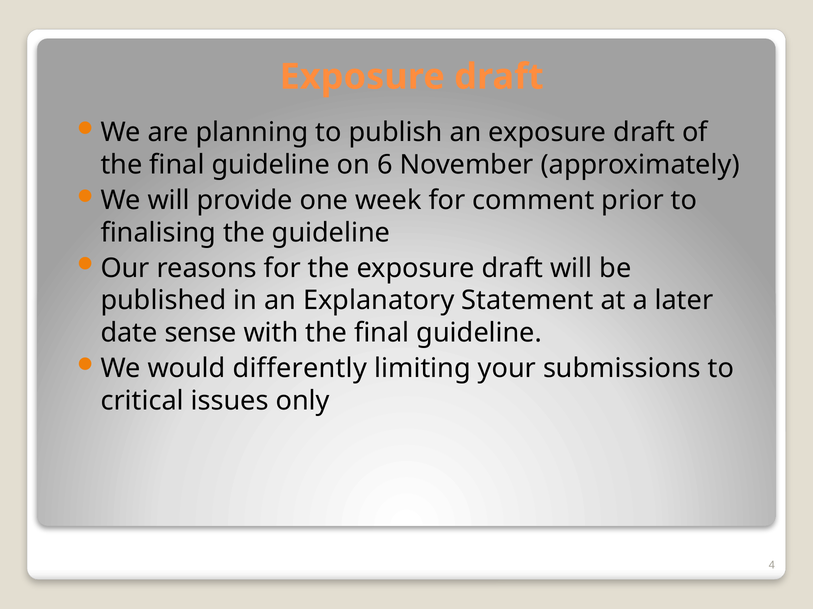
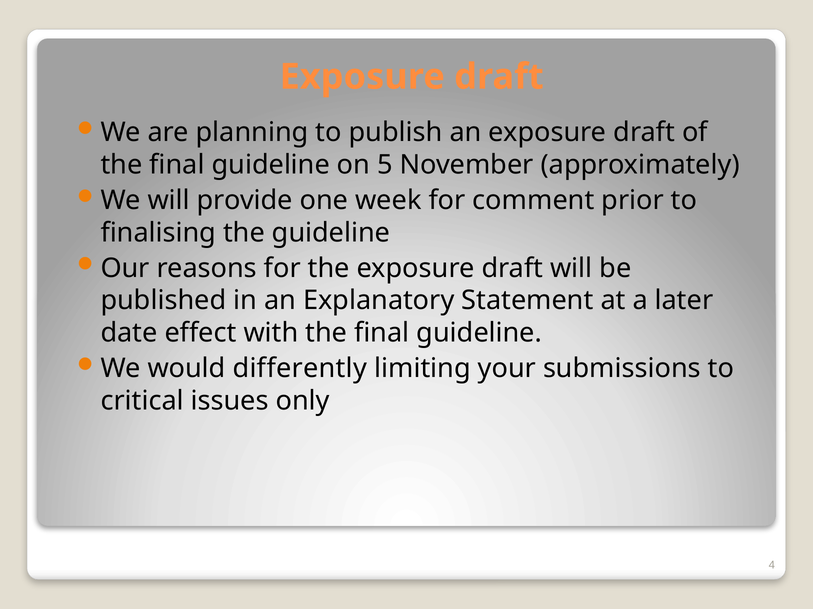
6: 6 -> 5
sense: sense -> effect
